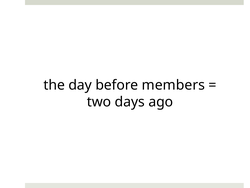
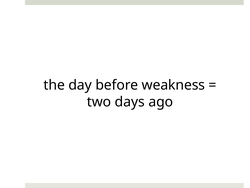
members: members -> weakness
